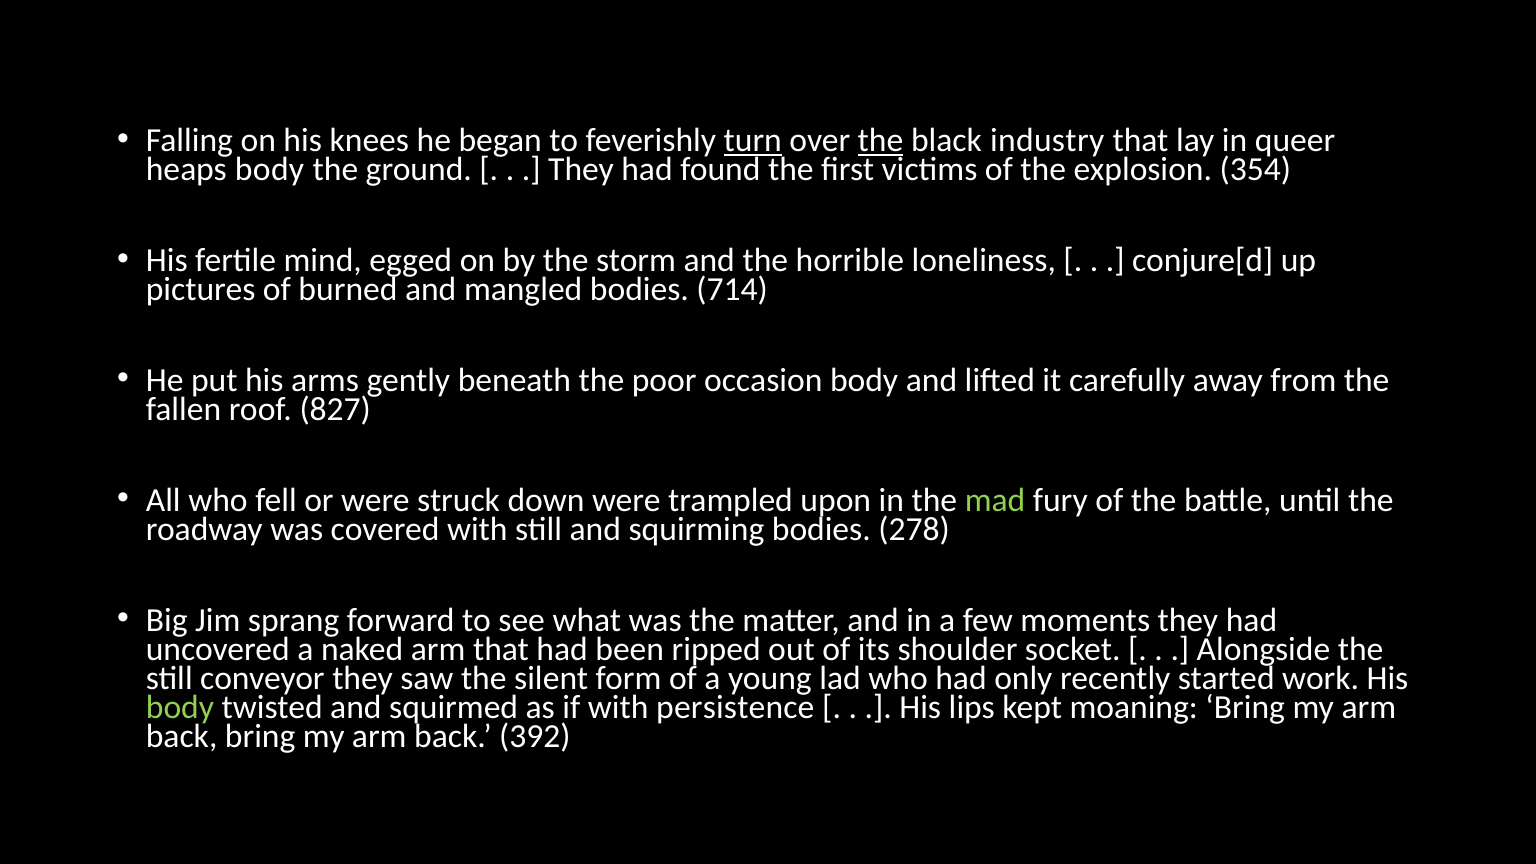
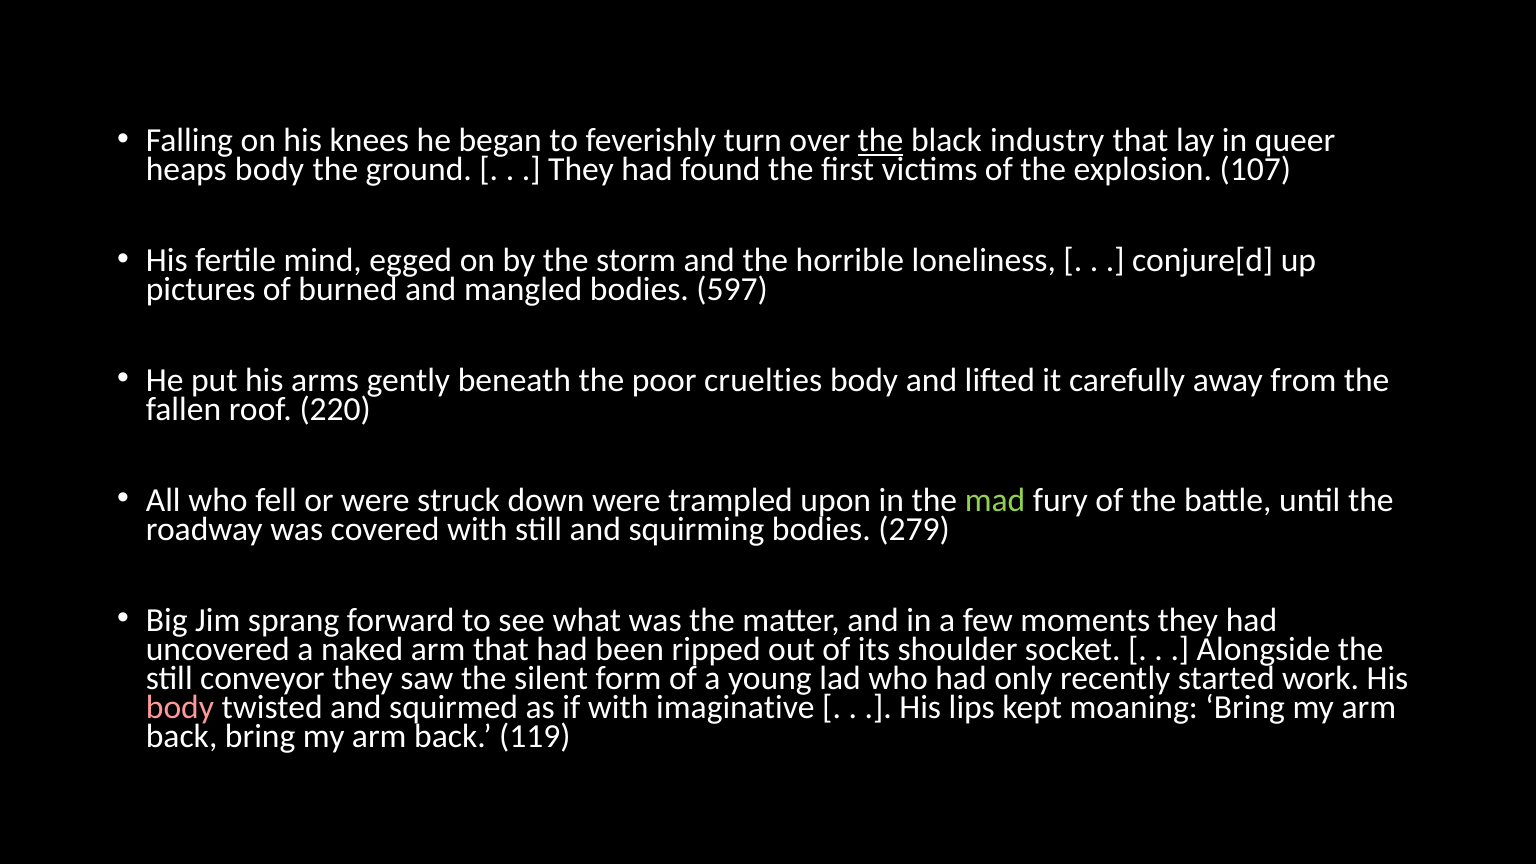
turn underline: present -> none
354: 354 -> 107
714: 714 -> 597
occasion: occasion -> cruelties
827: 827 -> 220
278: 278 -> 279
body at (180, 708) colour: light green -> pink
persistence: persistence -> imaginative
392: 392 -> 119
